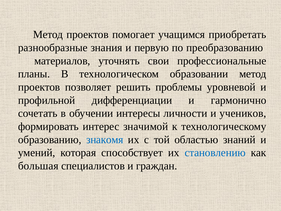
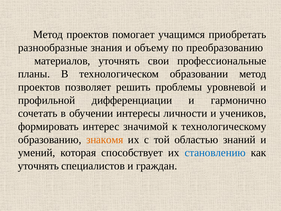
первую: первую -> объему
знакомя colour: blue -> orange
большая at (38, 166): большая -> уточнять
